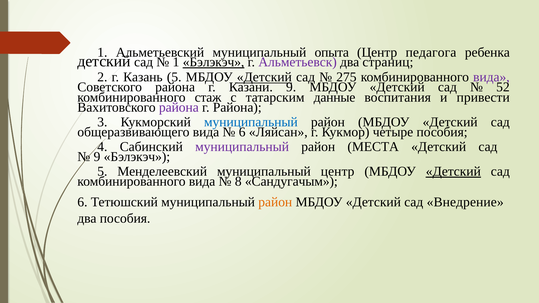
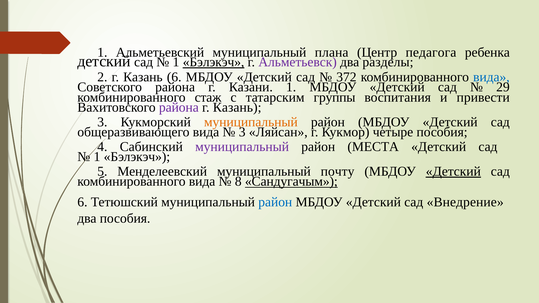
опыта: опыта -> плана
страниц: страниц -> разделы
Казань 5: 5 -> 6
Детский at (264, 77) underline: present -> none
275: 275 -> 372
вида at (491, 77) colour: purple -> blue
Казани 9: 9 -> 1
52: 52 -> 29
данные: данные -> группы
Района at (237, 107): Района -> Казань
муниципальный at (251, 122) colour: blue -> orange
6 at (242, 132): 6 -> 3
9 at (97, 157): 9 -> 1
муниципальный центр: центр -> почту
Сандугачым underline: none -> present
район at (275, 202) colour: orange -> blue
